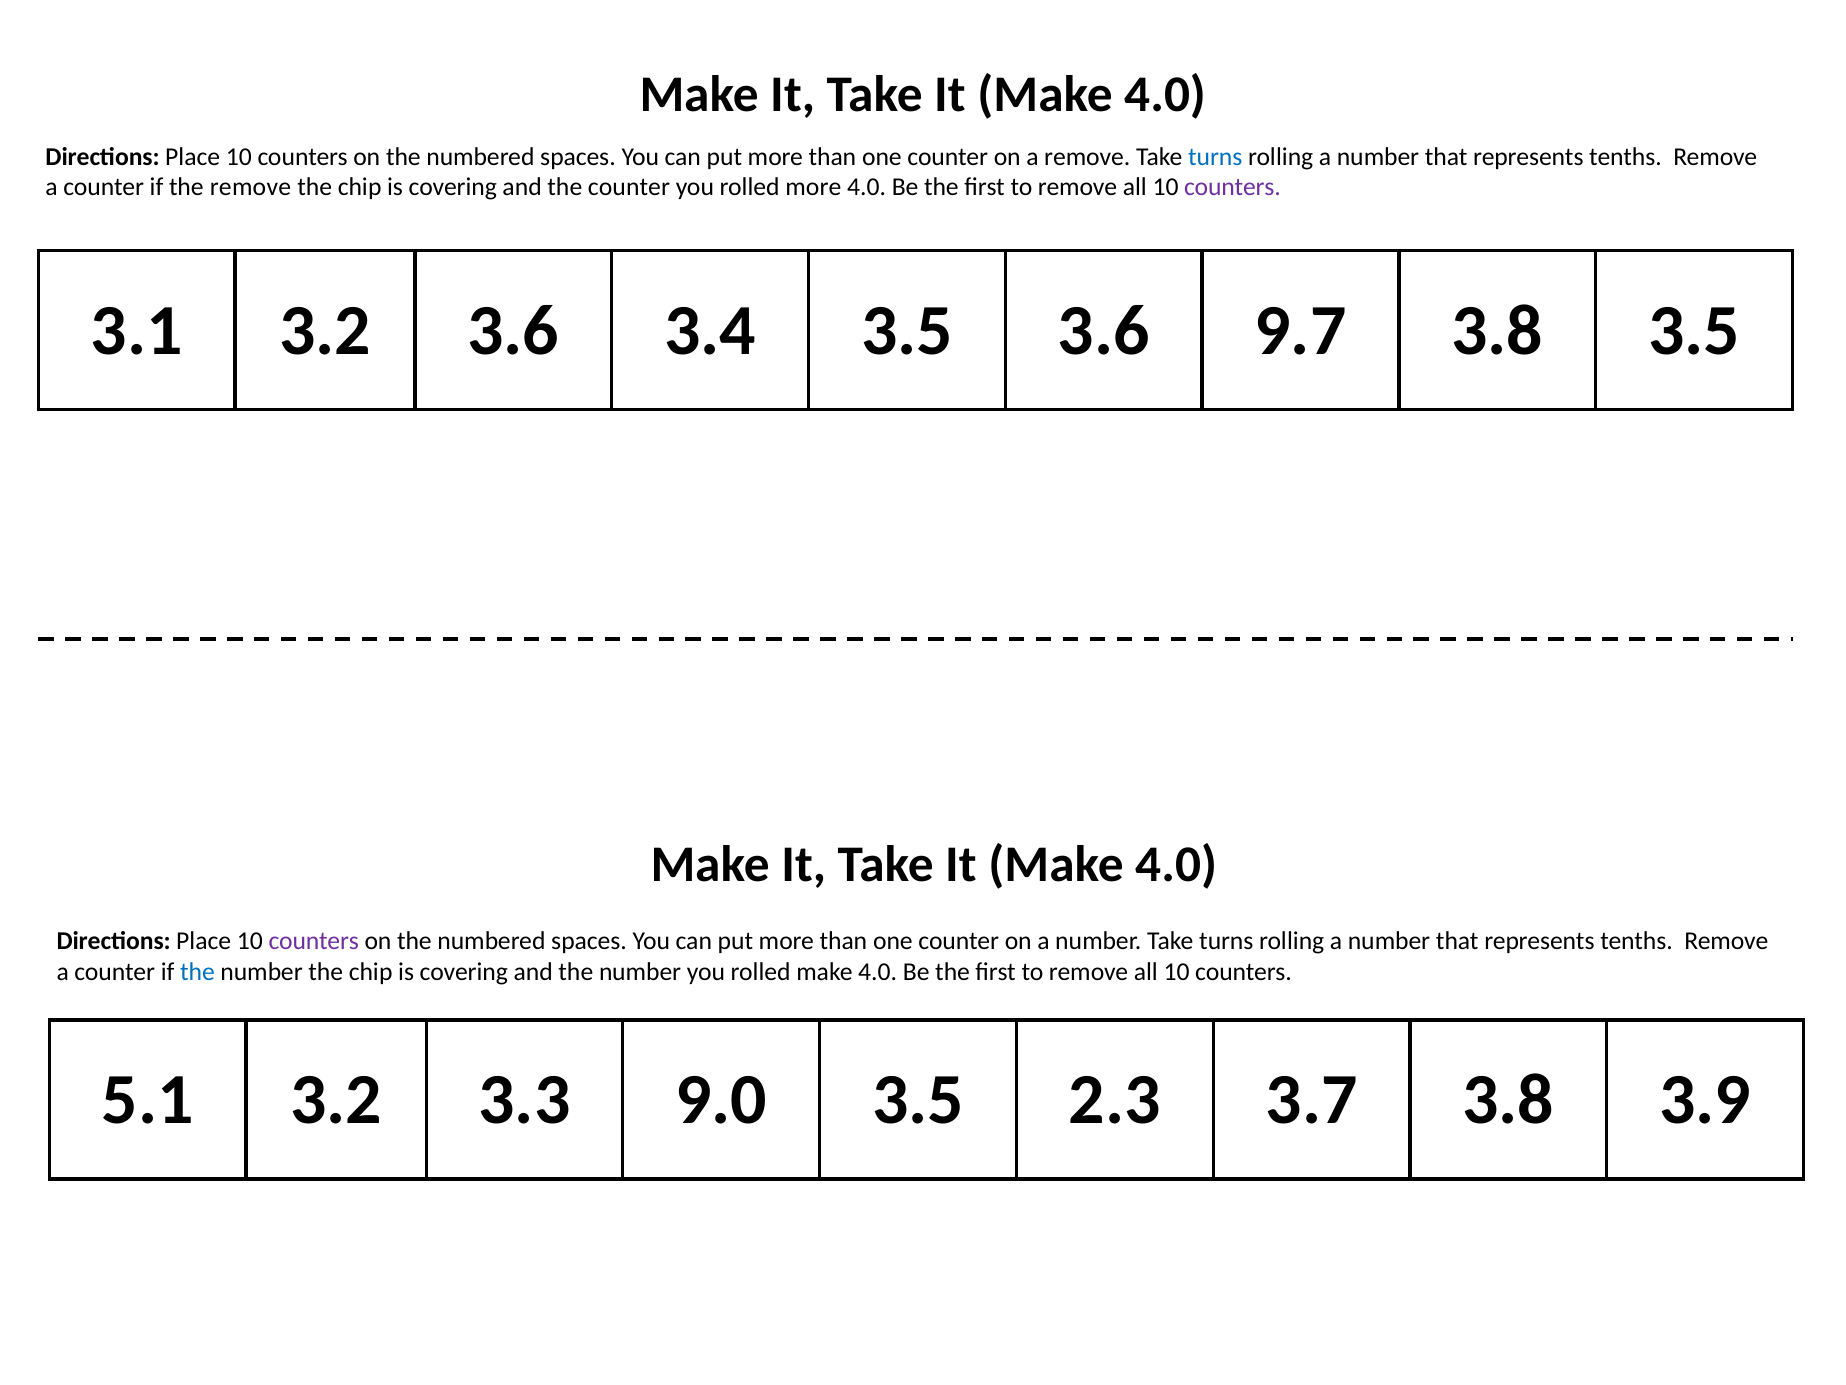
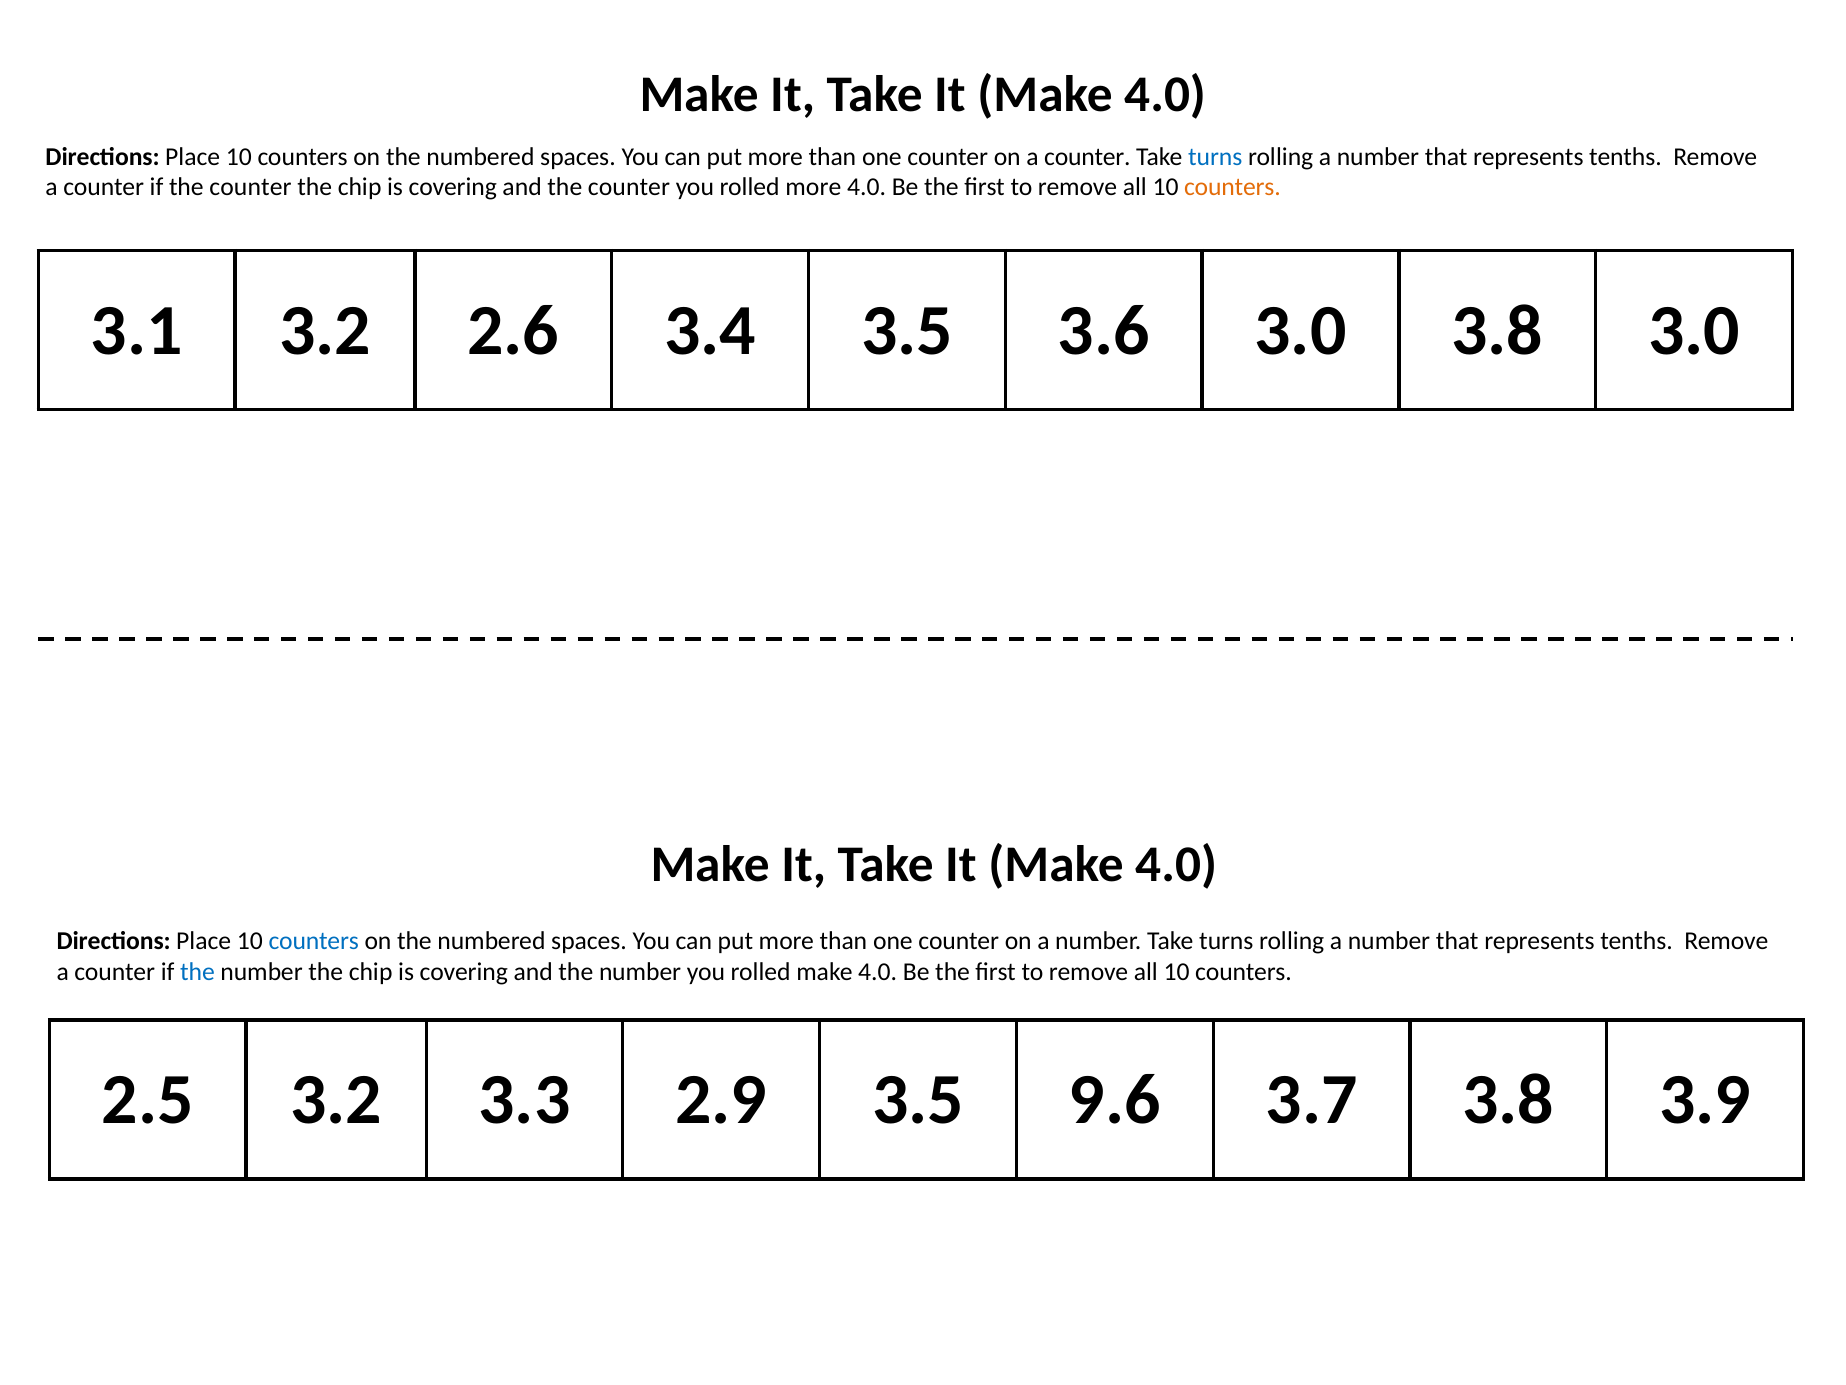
on a remove: remove -> counter
if the remove: remove -> counter
counters at (1232, 187) colour: purple -> orange
3.2 3.6: 3.6 -> 2.6
3.6 9.7: 9.7 -> 3.0
3.8 3.5: 3.5 -> 3.0
counters at (314, 941) colour: purple -> blue
5.1: 5.1 -> 2.5
9.0: 9.0 -> 2.9
2.3: 2.3 -> 9.6
